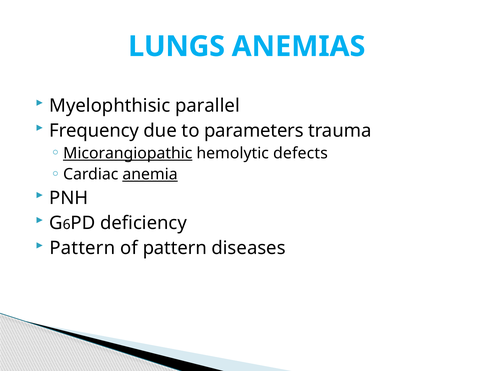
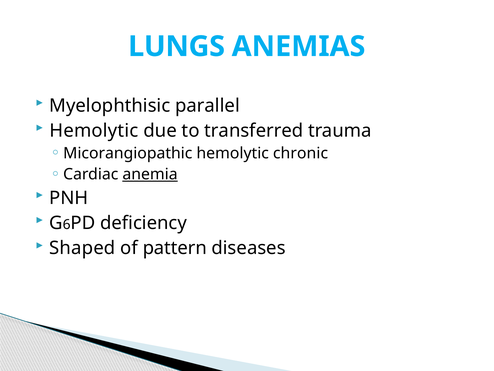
Frequency at (94, 130): Frequency -> Hemolytic
parameters: parameters -> transferred
Micorangiopathic underline: present -> none
defects: defects -> chronic
Pattern at (82, 248): Pattern -> Shaped
